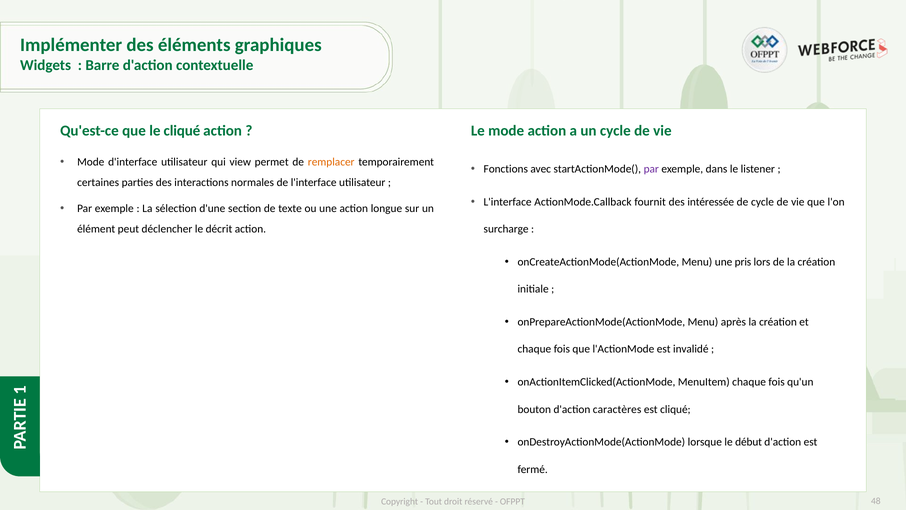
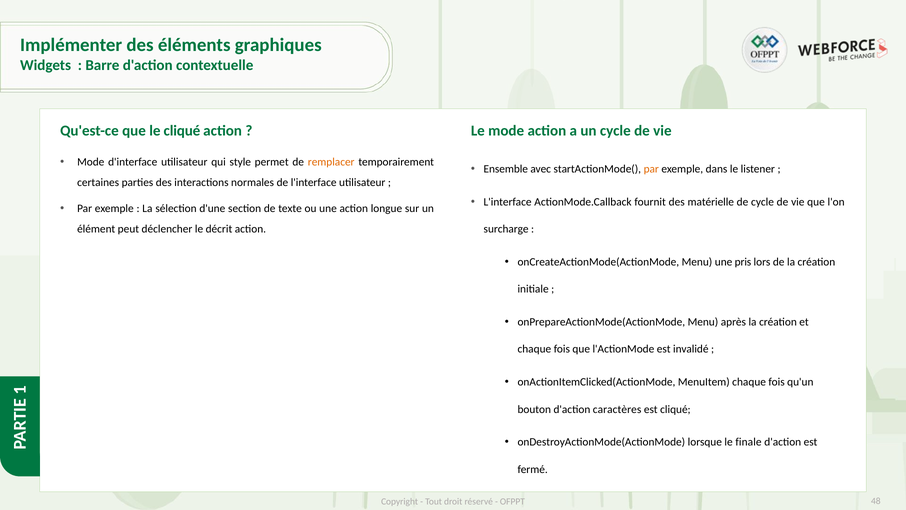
view: view -> style
Fonctions: Fonctions -> Ensemble
par at (651, 169) colour: purple -> orange
intéressée: intéressée -> matérielle
début: début -> finale
